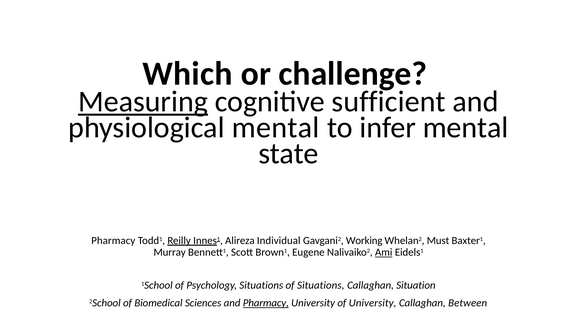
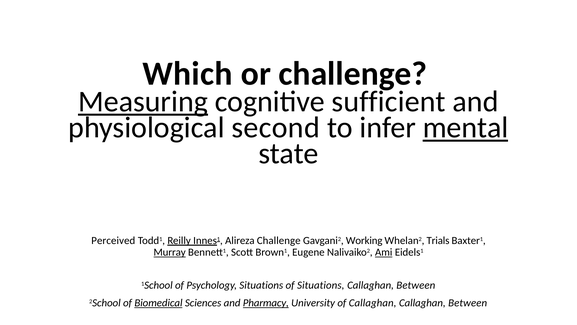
physiological mental: mental -> second
mental at (465, 127) underline: none -> present
Pharmacy at (113, 240): Pharmacy -> Perceived
Alireza Individual: Individual -> Challenge
Must: Must -> Trials
Murray underline: none -> present
Situation at (416, 285): Situation -> Between
Biomedical underline: none -> present
of University: University -> Callaghan
